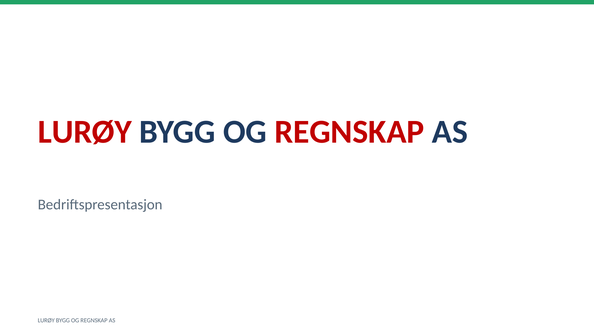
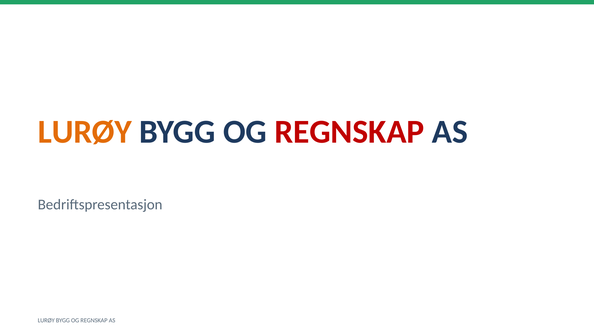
LURØY at (85, 132) colour: red -> orange
